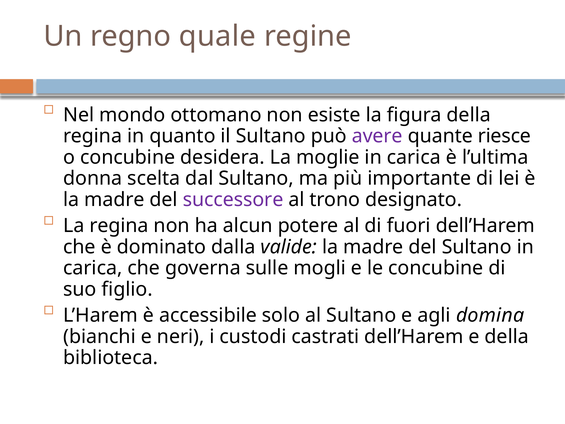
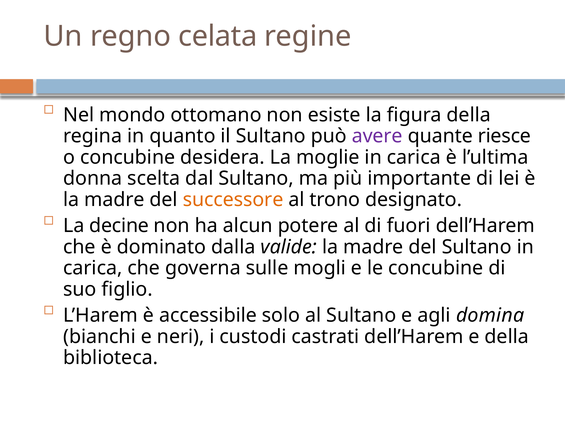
quale: quale -> celata
successore colour: purple -> orange
La regina: regina -> decine
